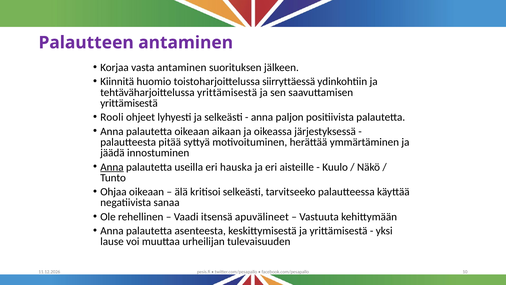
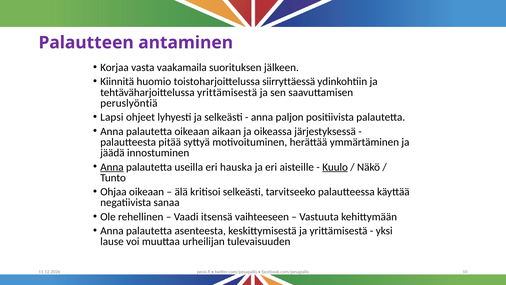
vasta antaminen: antaminen -> vaakamaila
yrittämisestä at (129, 103): yrittämisestä -> peruslyöntiä
Rooli: Rooli -> Lapsi
Kuulo underline: none -> present
apuvälineet: apuvälineet -> vaihteeseen
